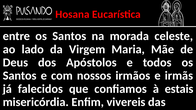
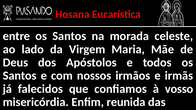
estais: estais -> vosso
vivereis: vivereis -> reunida
